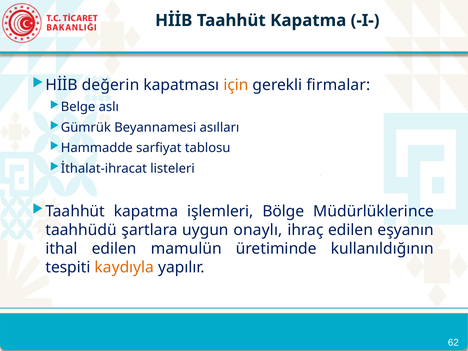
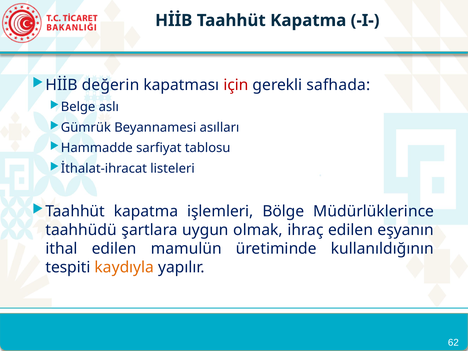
için colour: orange -> red
firmalar: firmalar -> safhada
onaylı: onaylı -> olmak
